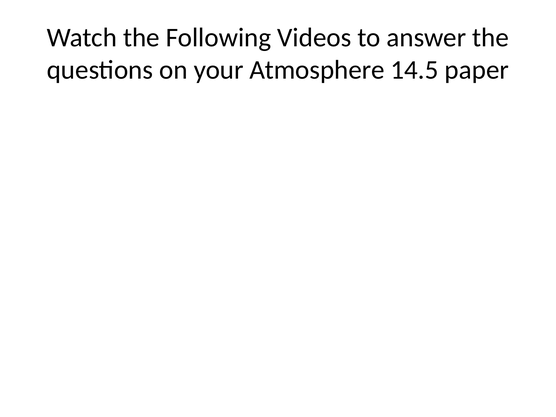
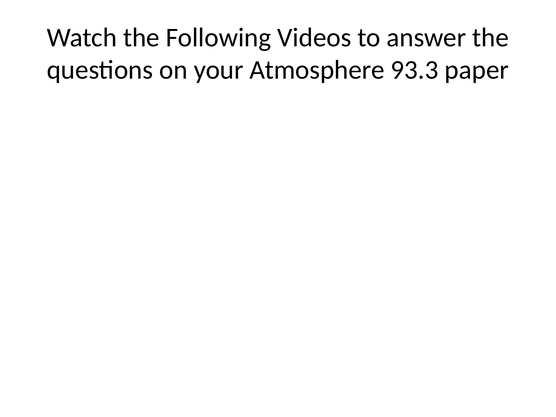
14.5: 14.5 -> 93.3
